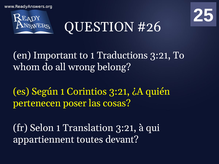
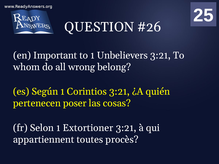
Traductions: Traductions -> Unbelievers
Translation: Translation -> Extortioner
devant: devant -> procès
